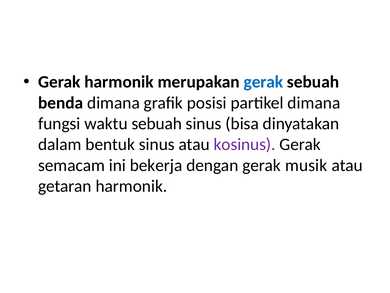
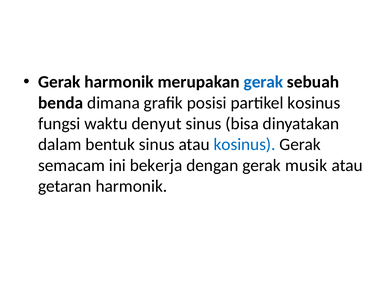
partikel dimana: dimana -> kosinus
waktu sebuah: sebuah -> denyut
kosinus at (245, 144) colour: purple -> blue
